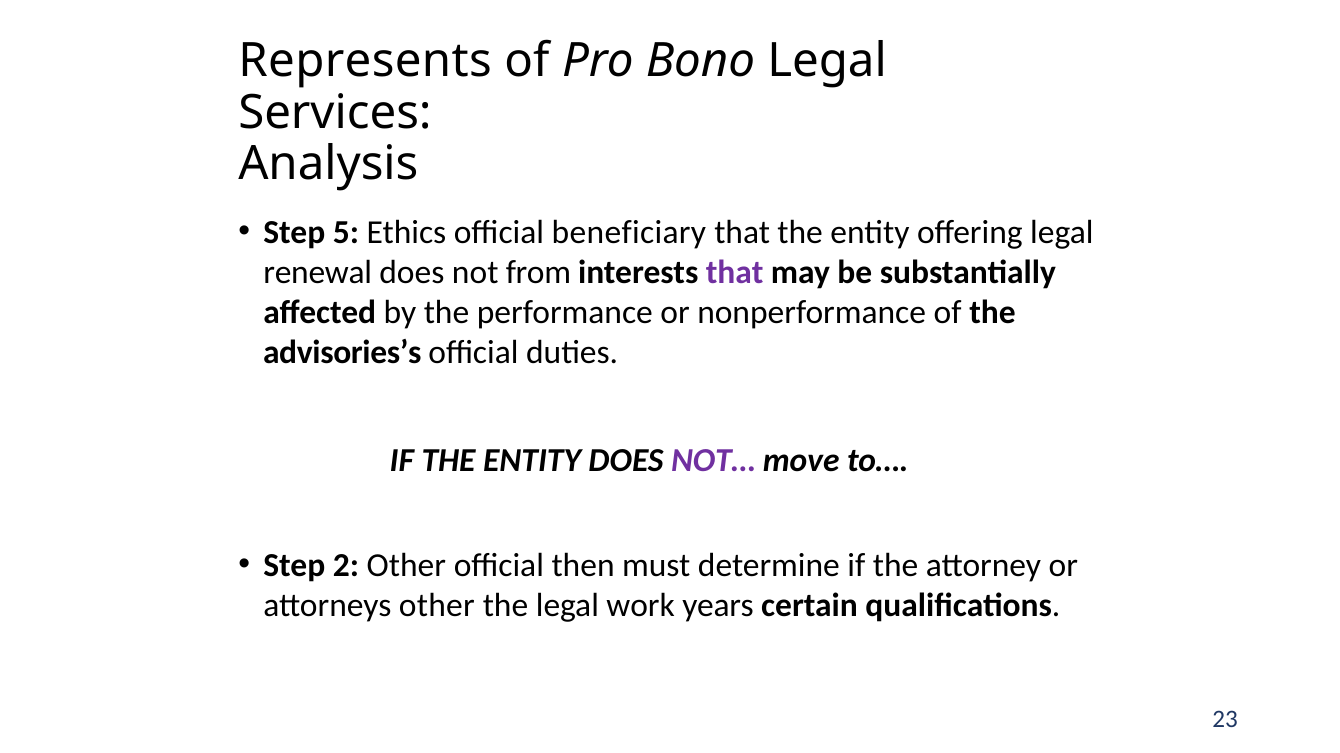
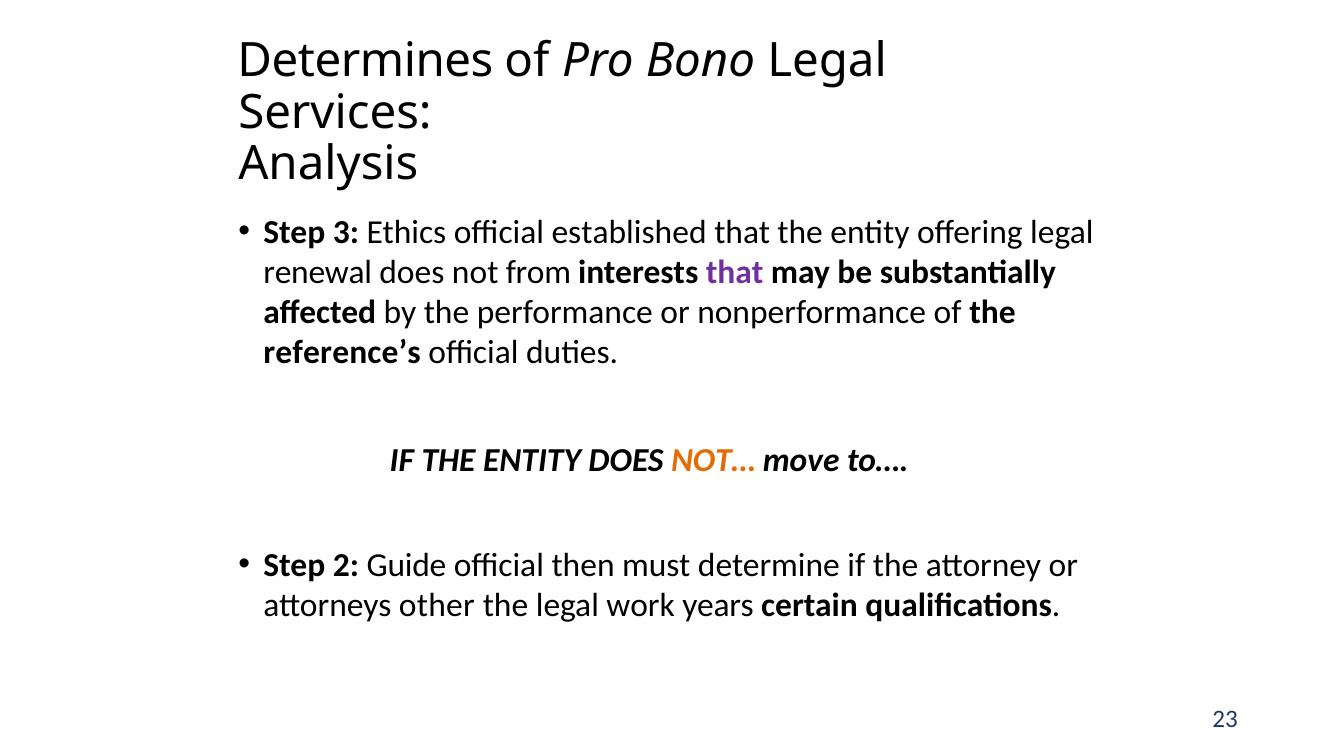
Represents: Represents -> Determines
5: 5 -> 3
beneficiary: beneficiary -> established
advisories’s: advisories’s -> reference’s
NOT… colour: purple -> orange
2 Other: Other -> Guide
